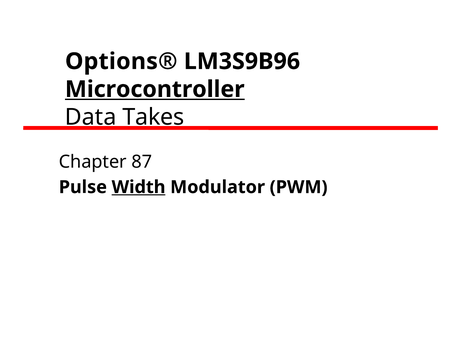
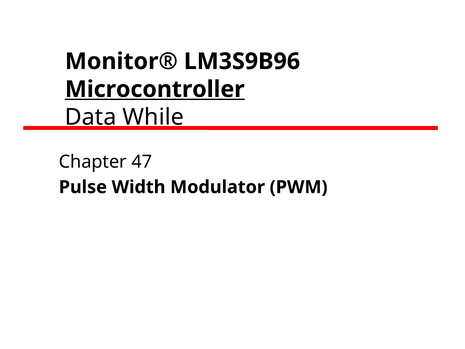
Options®: Options® -> Monitor®
Takes: Takes -> While
87: 87 -> 47
Width underline: present -> none
